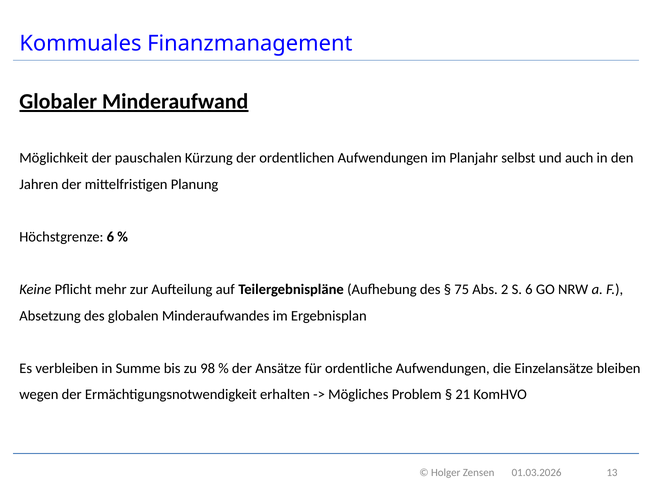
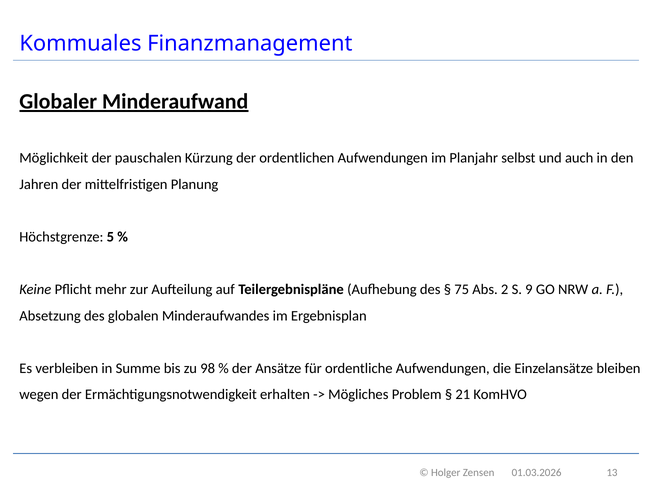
Höchstgrenze 6: 6 -> 5
S 6: 6 -> 9
